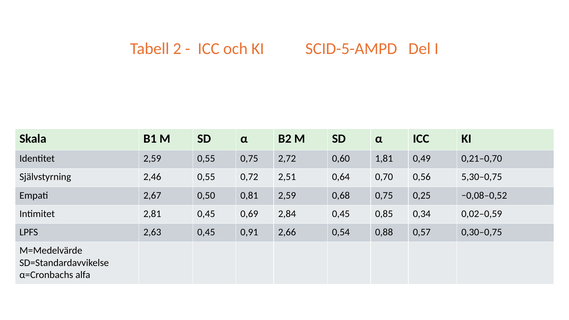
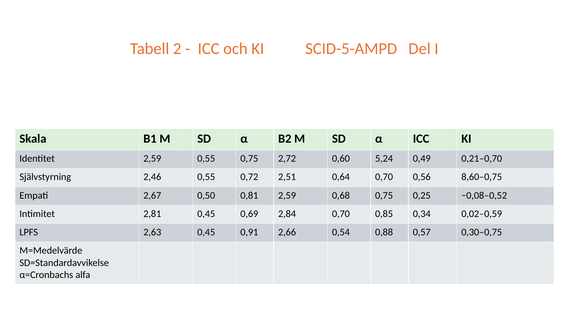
1,81: 1,81 -> 5,24
5,30–0,75: 5,30–0,75 -> 8,60–0,75
2,84 0,45: 0,45 -> 0,70
